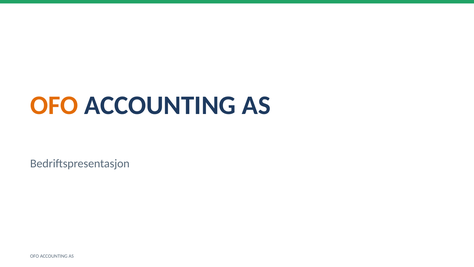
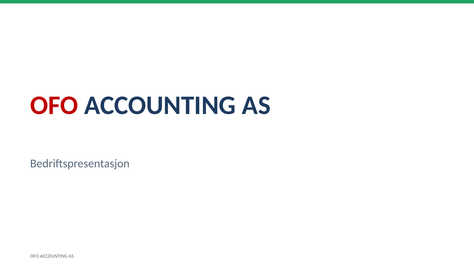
OFO at (54, 105) colour: orange -> red
